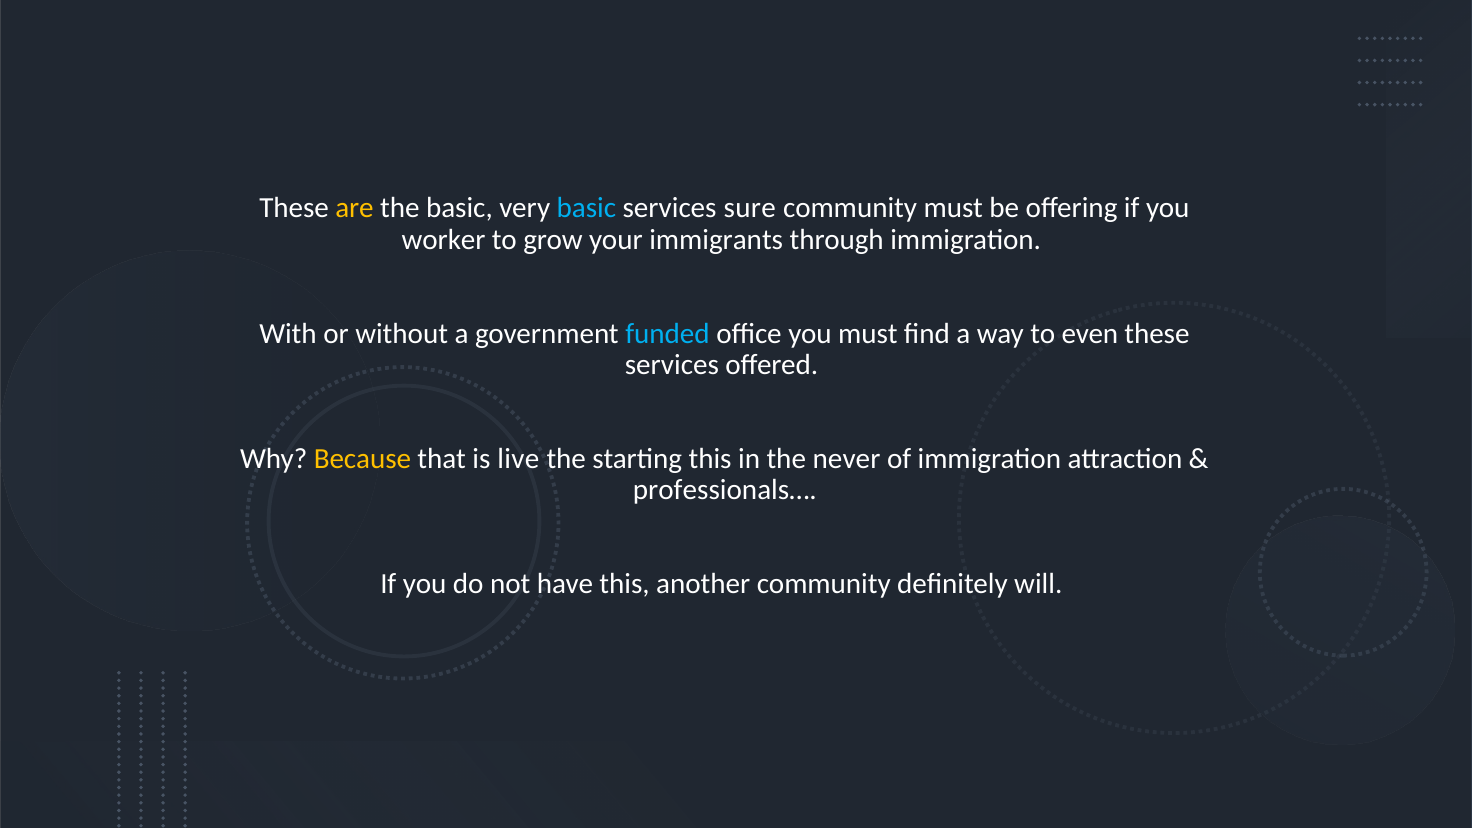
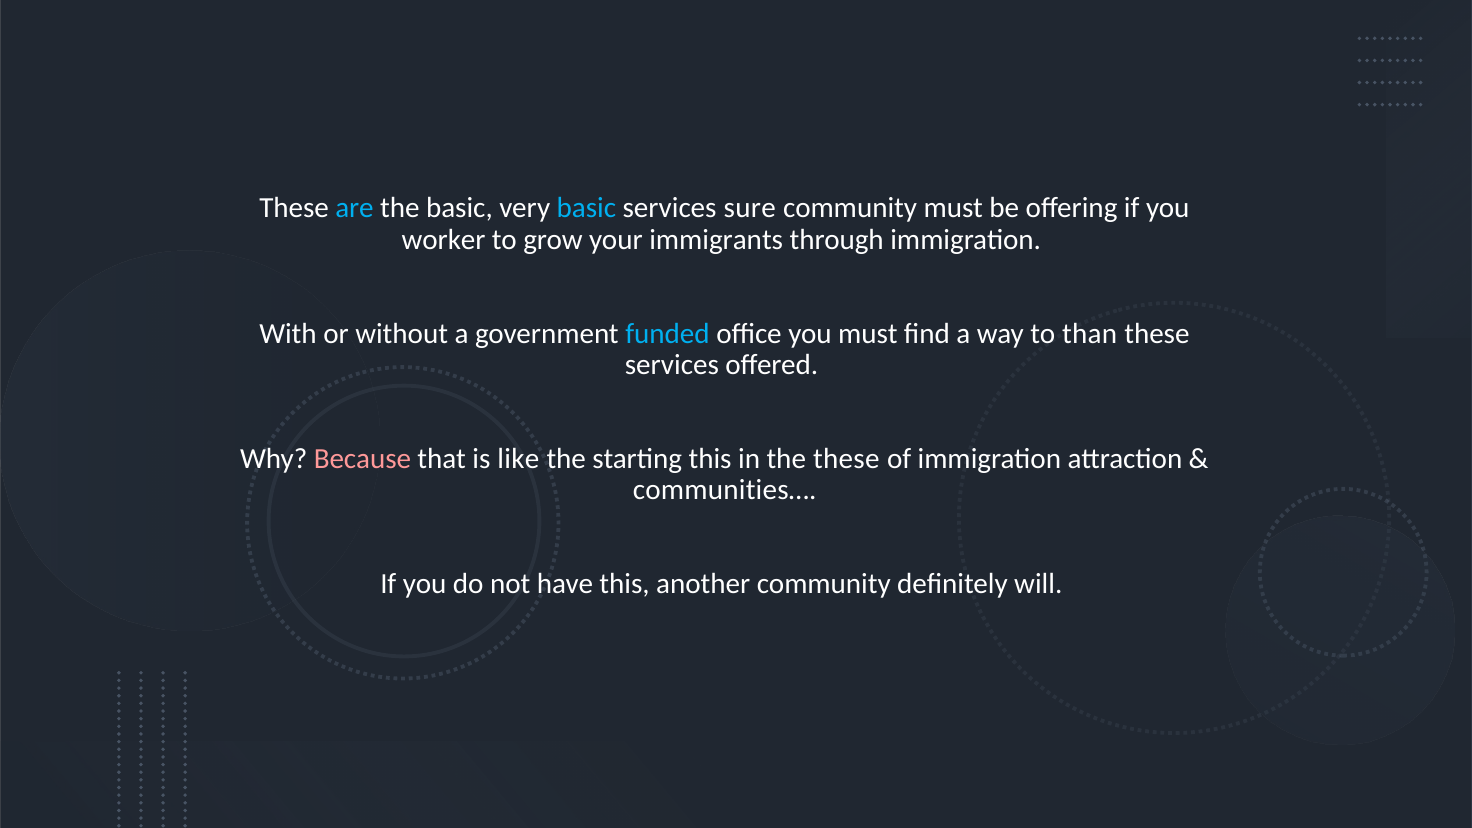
are colour: yellow -> light blue
even: even -> than
Because colour: yellow -> pink
live: live -> like
the never: never -> these
professionals…: professionals… -> communities…
